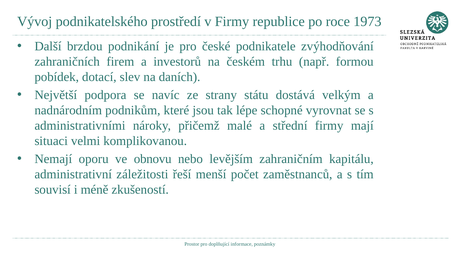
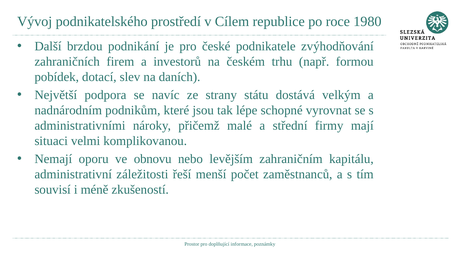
v Firmy: Firmy -> Cílem
1973: 1973 -> 1980
